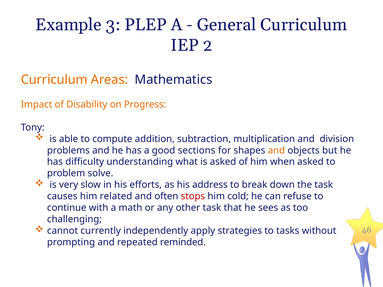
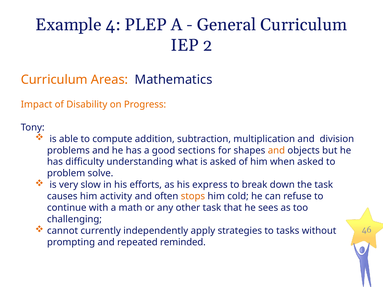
3: 3 -> 4
address: address -> express
related: related -> activity
stops colour: red -> orange
